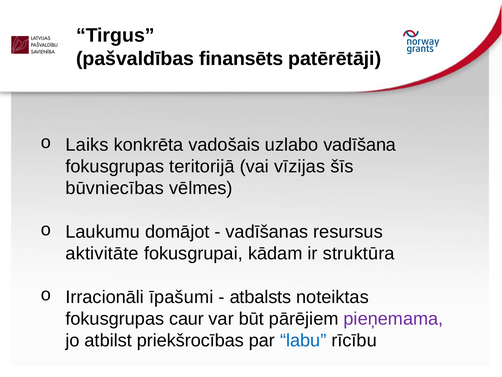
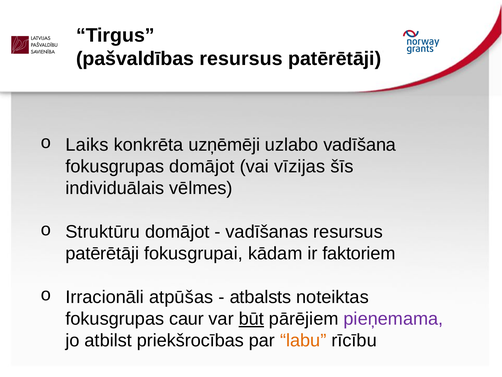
pašvaldības finansēts: finansēts -> resursus
vadošais: vadošais -> uzņēmēji
fokusgrupas teritorijā: teritorijā -> domājot
būvniecības: būvniecības -> individuālais
Laukumu: Laukumu -> Struktūru
aktivitāte at (102, 253): aktivitāte -> patērētāji
struktūra: struktūra -> faktoriem
īpašumi: īpašumi -> atpūšas
būt underline: none -> present
labu colour: blue -> orange
